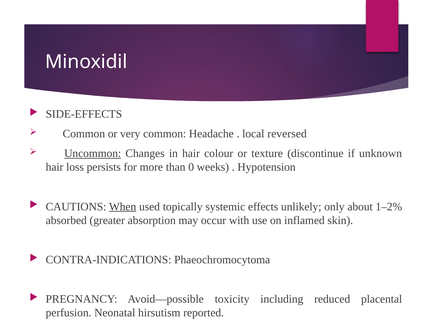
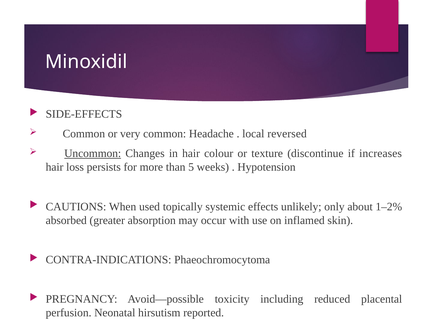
unknown: unknown -> increases
0: 0 -> 5
When underline: present -> none
